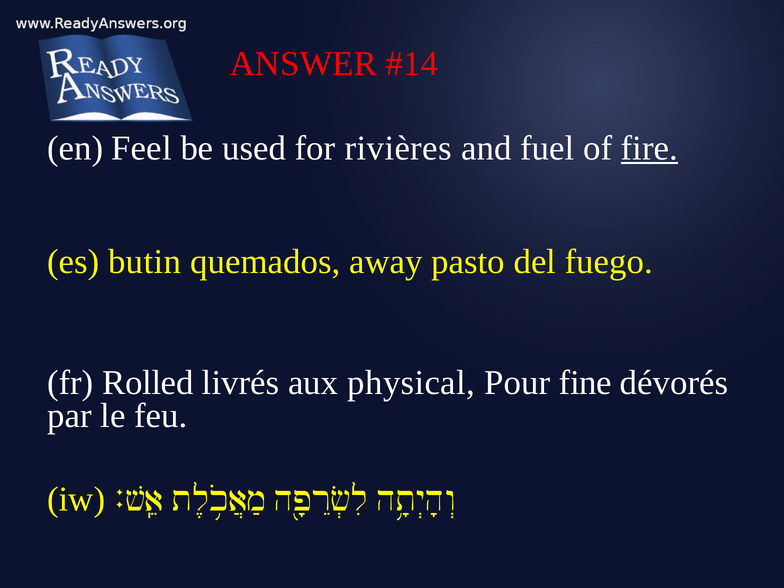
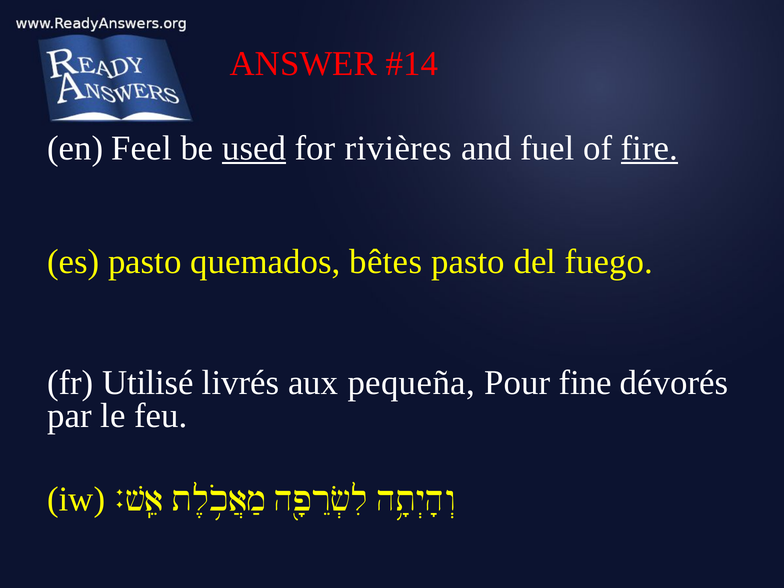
used underline: none -> present
es butin: butin -> pasto
away: away -> bêtes
Rolled: Rolled -> Utilisé
physical: physical -> pequeña
